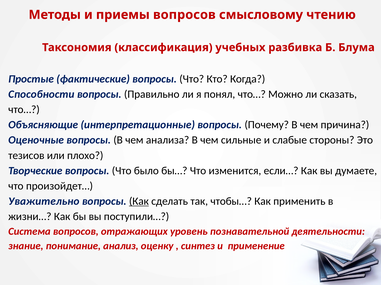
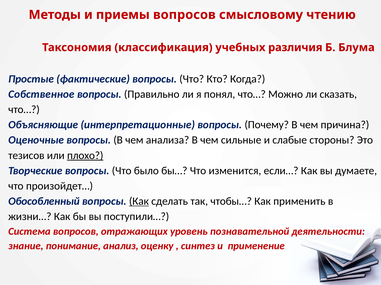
разбивка: разбивка -> различия
Способности: Способности -> Собственное
плохо underline: none -> present
Уважительно: Уважительно -> Обособленный
